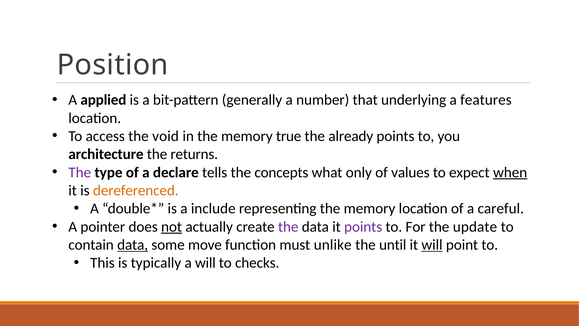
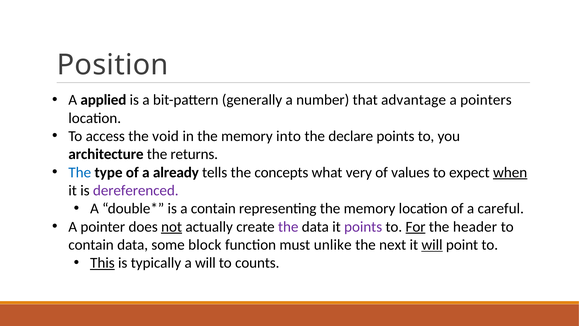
underlying: underlying -> advantage
features: features -> pointers
true: true -> into
already: already -> declare
The at (80, 172) colour: purple -> blue
declare: declare -> already
only: only -> very
dereferenced colour: orange -> purple
a include: include -> contain
For underline: none -> present
update: update -> header
data at (133, 245) underline: present -> none
move: move -> block
until: until -> next
This underline: none -> present
checks: checks -> counts
